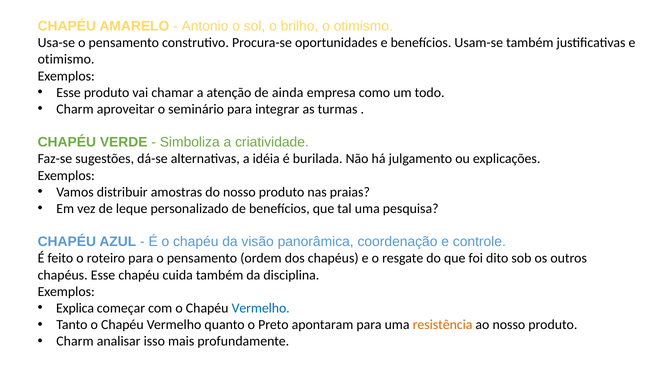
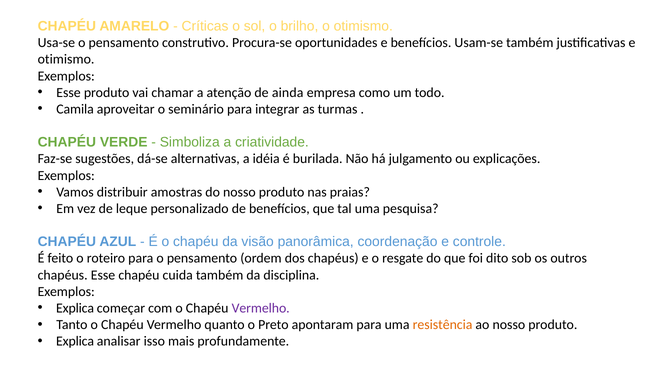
Antonio: Antonio -> Críticas
Charm at (75, 109): Charm -> Camila
Vermelho at (261, 308) colour: blue -> purple
Charm at (75, 341): Charm -> Explica
